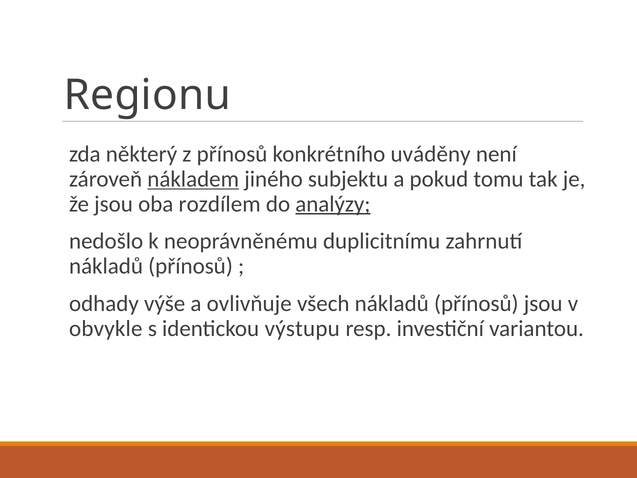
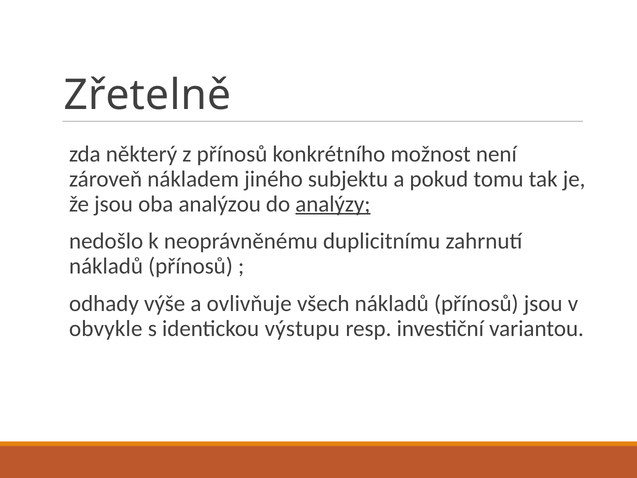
Regionu: Regionu -> Zřetelně
uváděny: uváděny -> možnost
nákladem underline: present -> none
rozdílem: rozdílem -> analýzou
